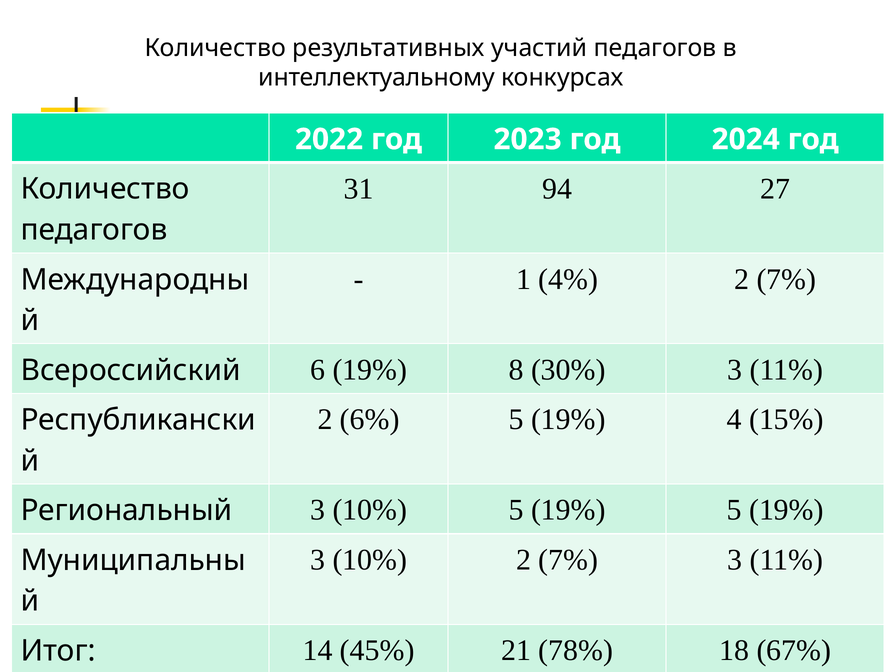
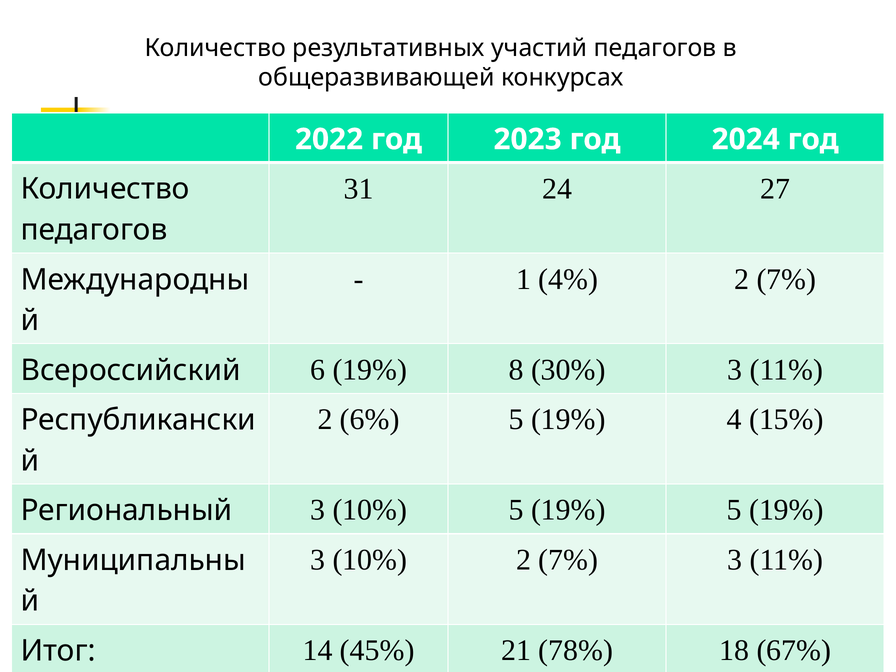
интеллектуальному: интеллектуальному -> общеразвивающей
94: 94 -> 24
